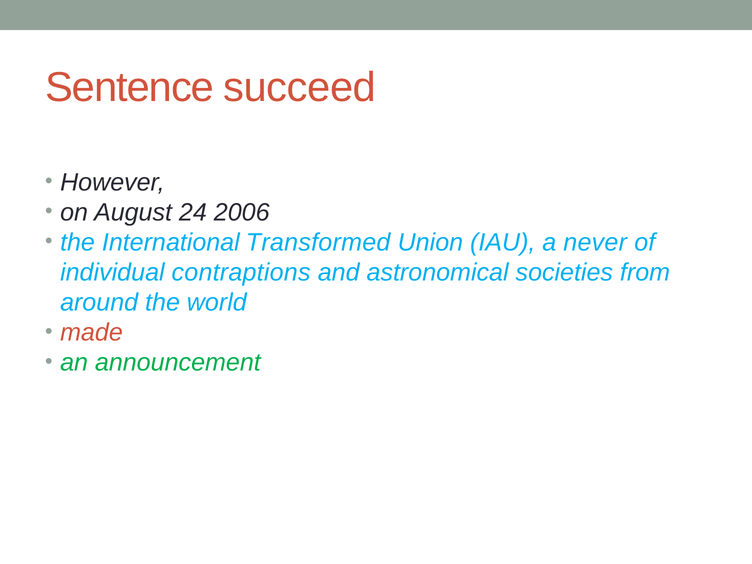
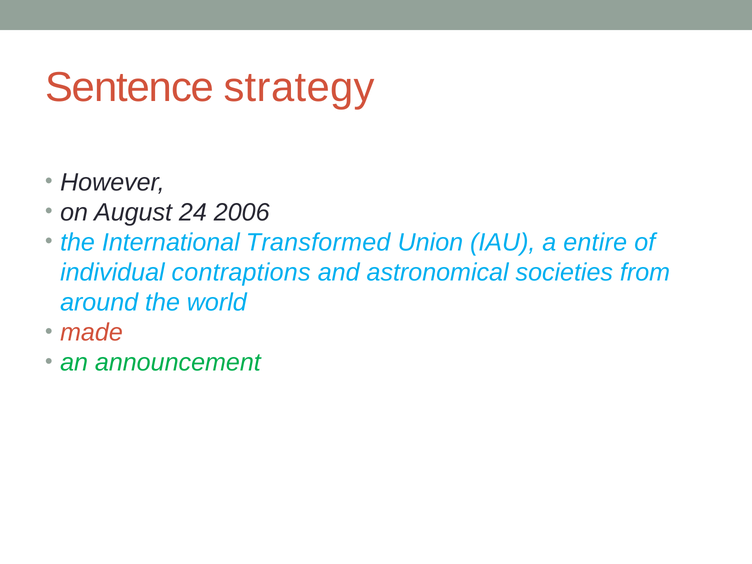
succeed: succeed -> strategy
never: never -> entire
